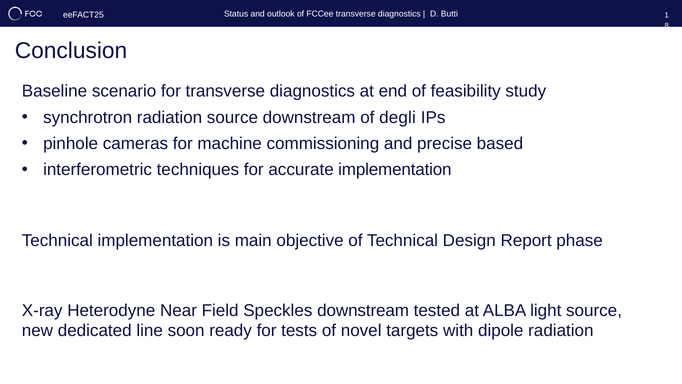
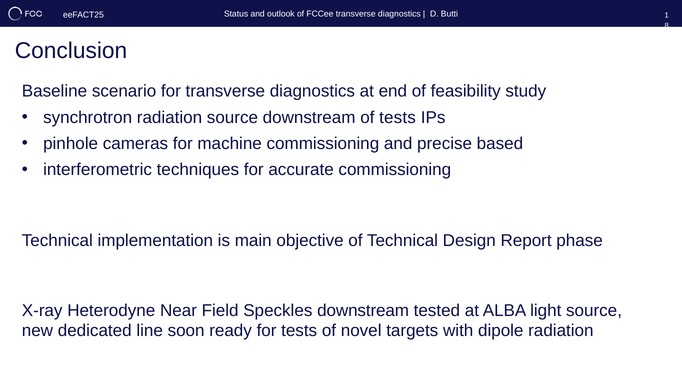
of degli: degli -> tests
accurate implementation: implementation -> commissioning
